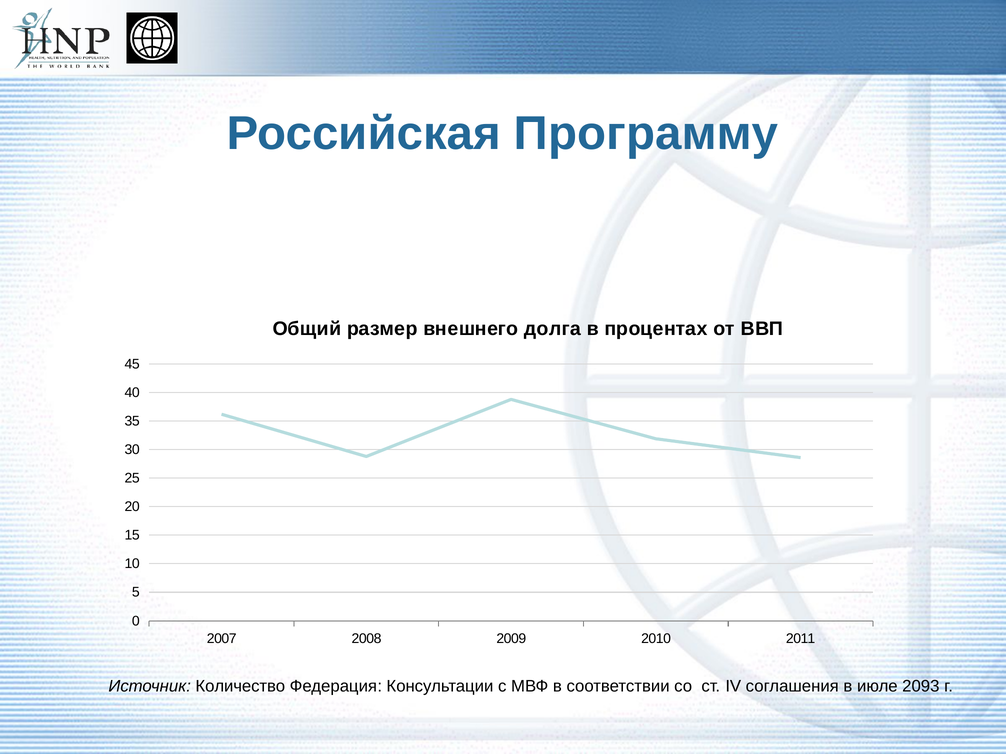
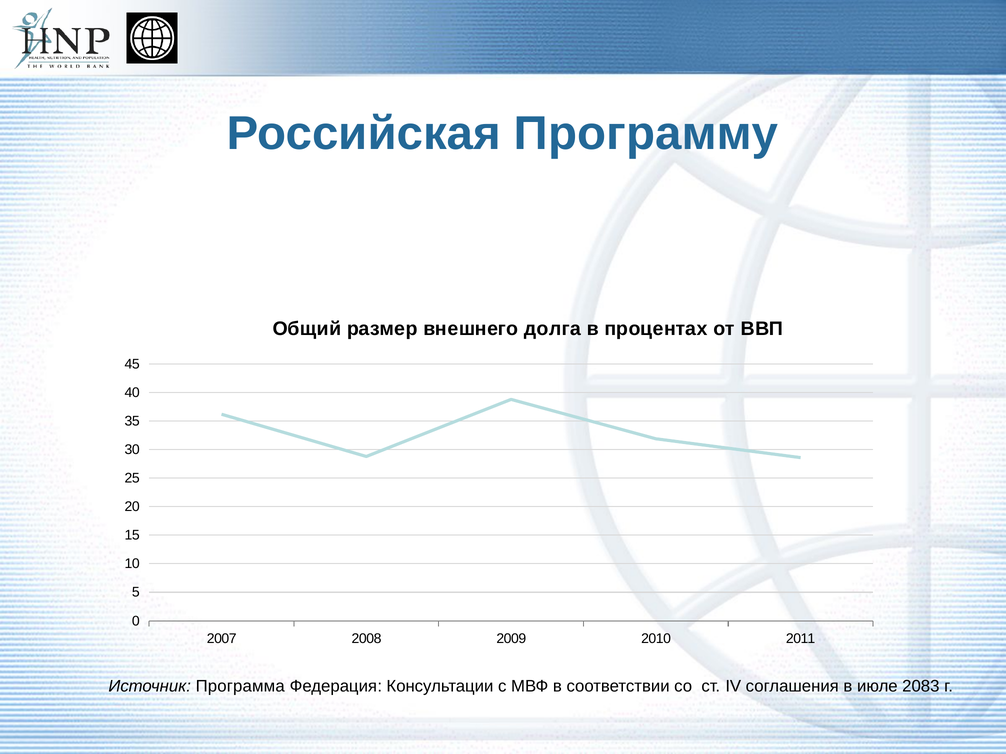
Количество: Количество -> Программа
2093: 2093 -> 2083
